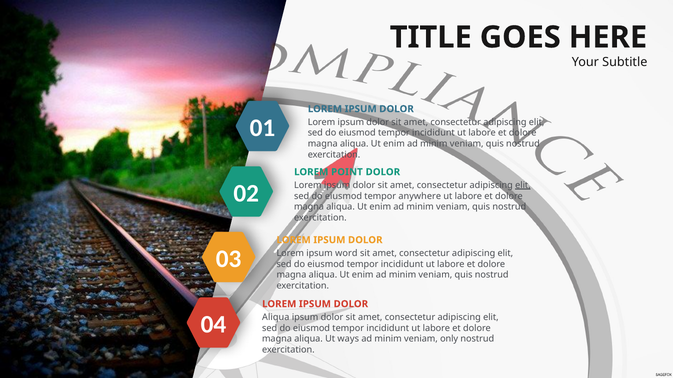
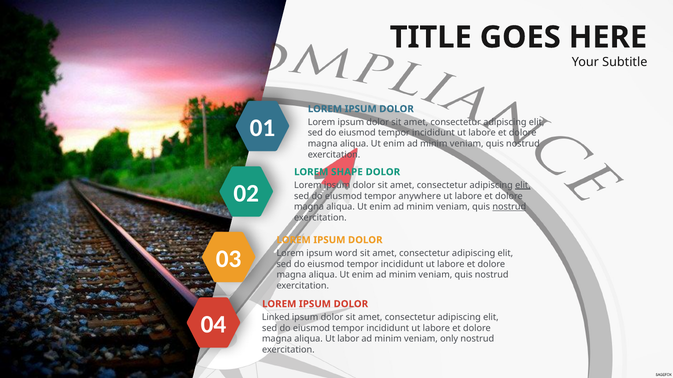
POINT: POINT -> SHAPE
nostrud at (509, 207) underline: none -> present
Aliqua at (276, 318): Aliqua -> Linked
ways: ways -> labor
